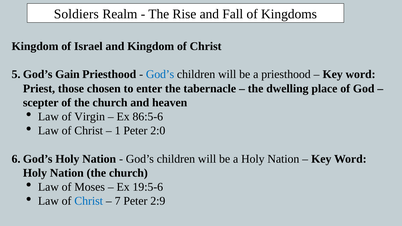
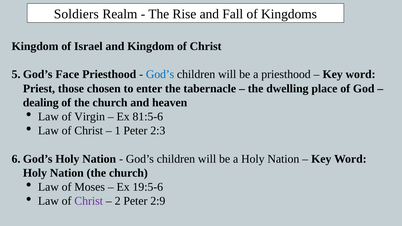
Gain: Gain -> Face
scepter: scepter -> dealing
86:5-6: 86:5-6 -> 81:5-6
2:0: 2:0 -> 2:3
Christ at (89, 201) colour: blue -> purple
7: 7 -> 2
